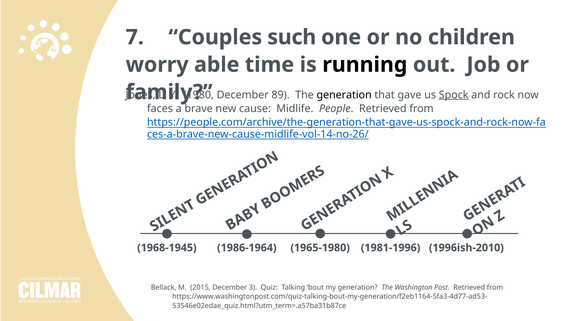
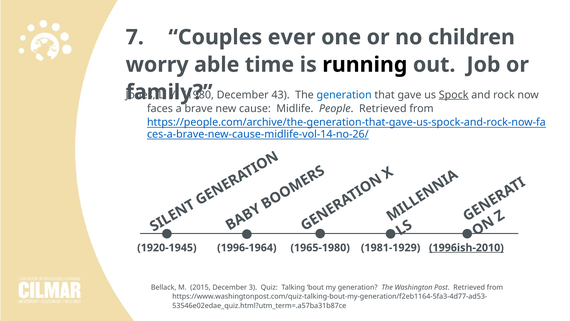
such: such -> ever
89: 89 -> 43
generation at (344, 95) colour: black -> blue
1968-1945: 1968-1945 -> 1920-1945
1986-1964: 1986-1964 -> 1996-1964
1981-1996: 1981-1996 -> 1981-1929
1996ish-2010 underline: none -> present
